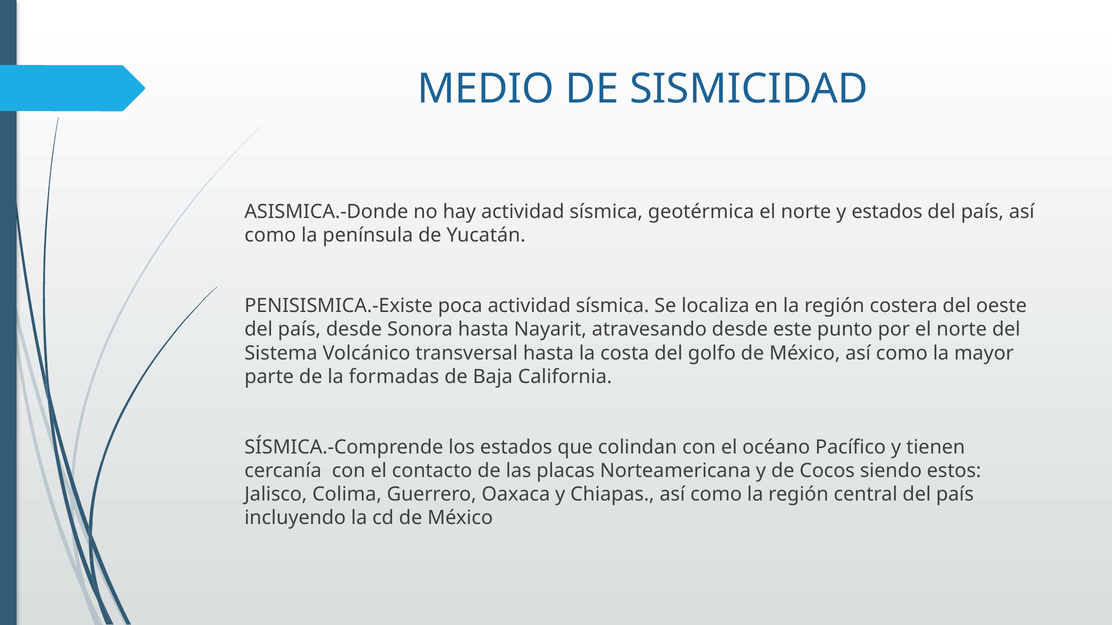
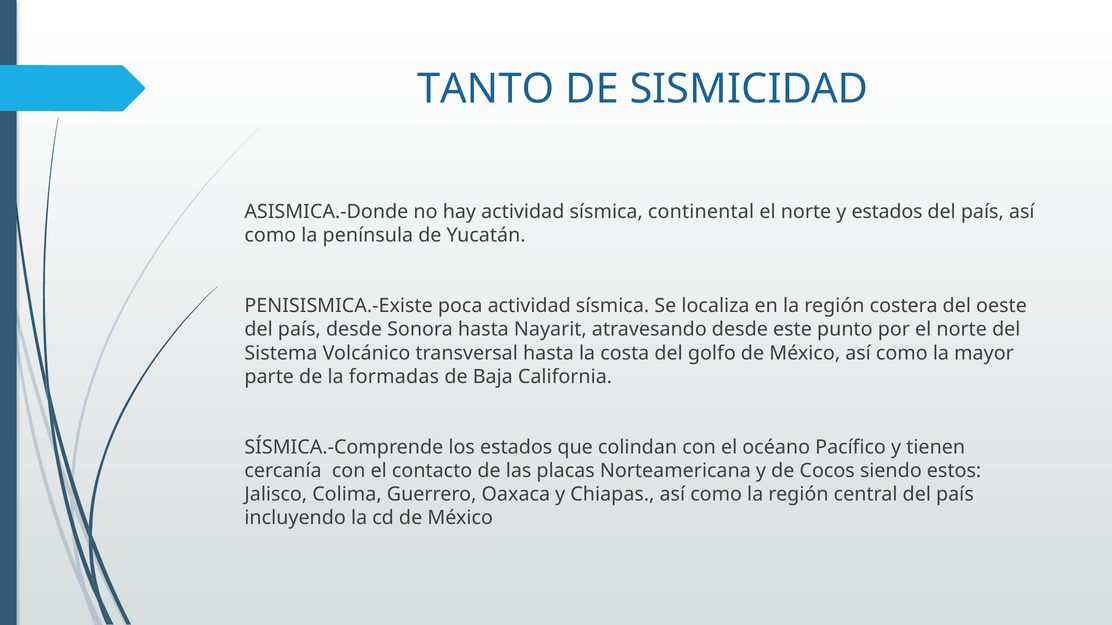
MEDIO: MEDIO -> TANTO
geotérmica: geotérmica -> continental
